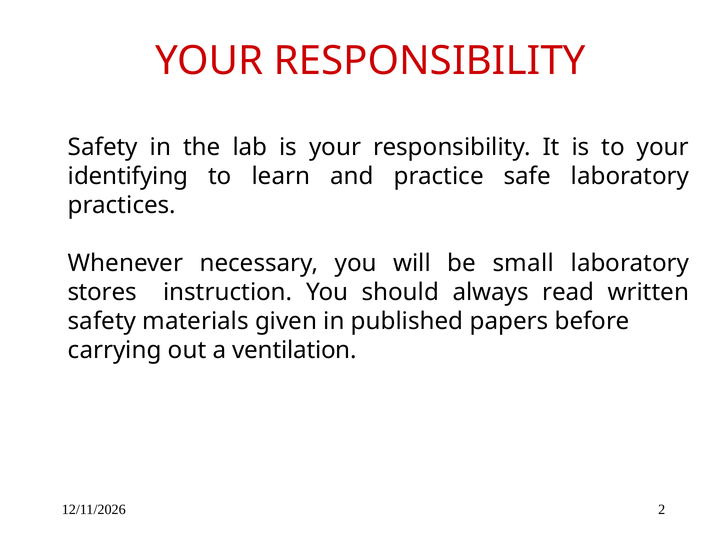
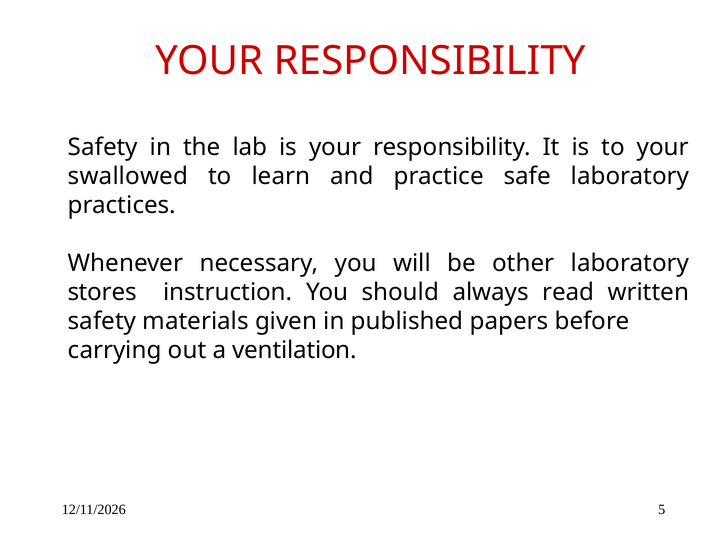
identifying: identifying -> swallowed
small: small -> other
2: 2 -> 5
